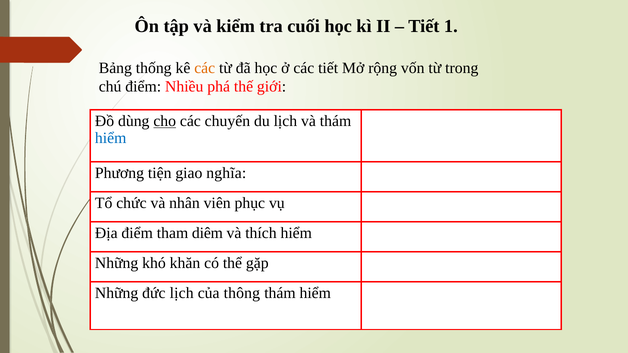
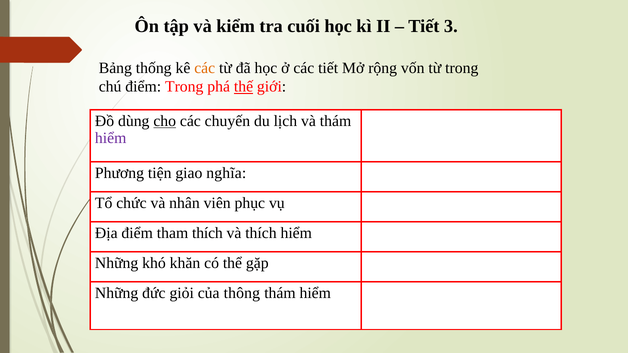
1: 1 -> 3
điểm Nhiều: Nhiều -> Trong
thế underline: none -> present
hiểm at (111, 138) colour: blue -> purple
tham diêm: diêm -> thích
đức lịch: lịch -> giỏi
